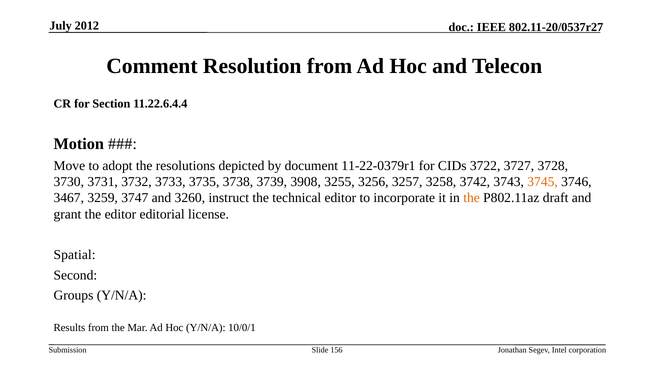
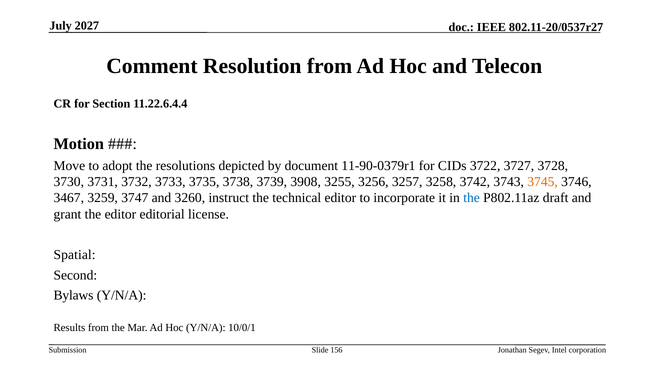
2012: 2012 -> 2027
11-22-0379r1: 11-22-0379r1 -> 11-90-0379r1
the at (472, 198) colour: orange -> blue
Groups: Groups -> Bylaws
